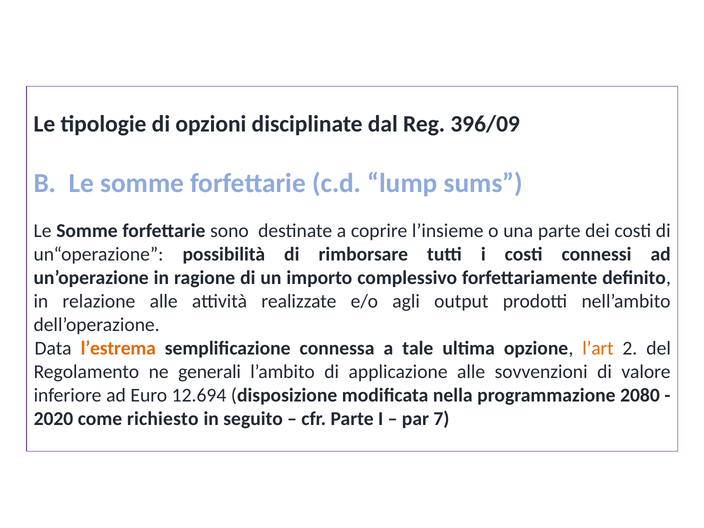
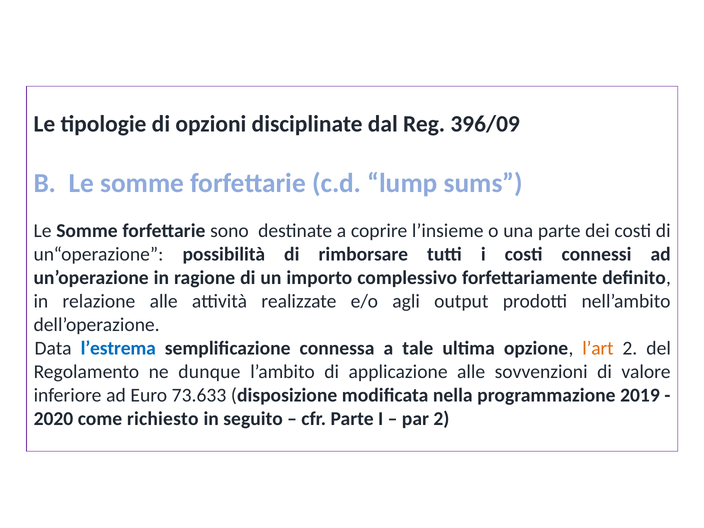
l’estrema colour: orange -> blue
generali: generali -> dunque
12.694: 12.694 -> 73.633
2080: 2080 -> 2019
par 7: 7 -> 2
